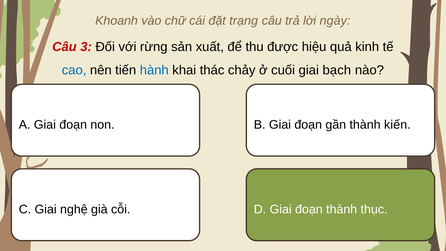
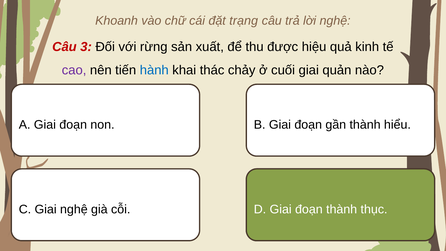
lời ngày: ngày -> nghệ
cao colour: blue -> purple
bạch: bạch -> quản
kiến: kiến -> hiểu
